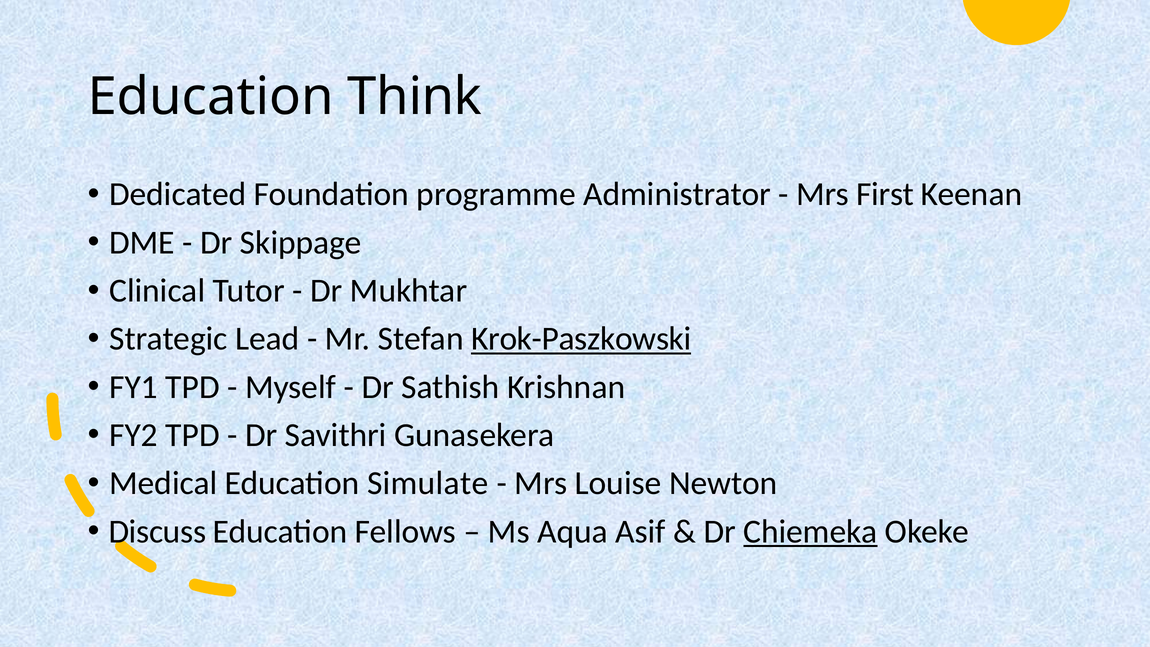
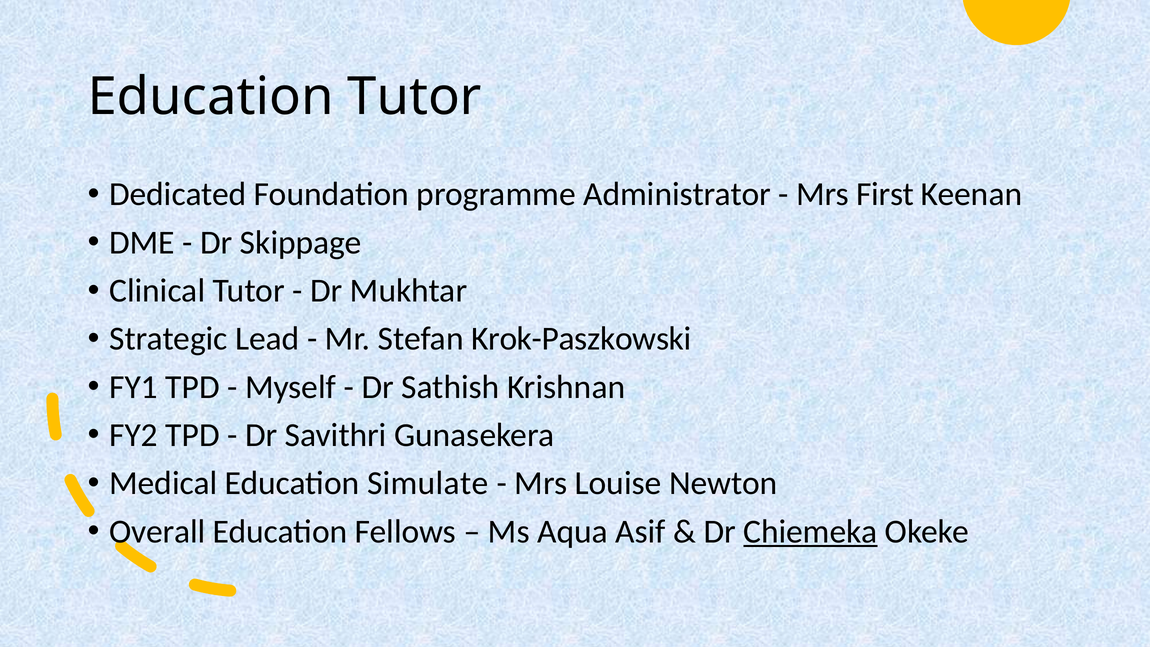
Education Think: Think -> Tutor
Krok-Paszkowski underline: present -> none
Discuss: Discuss -> Overall
